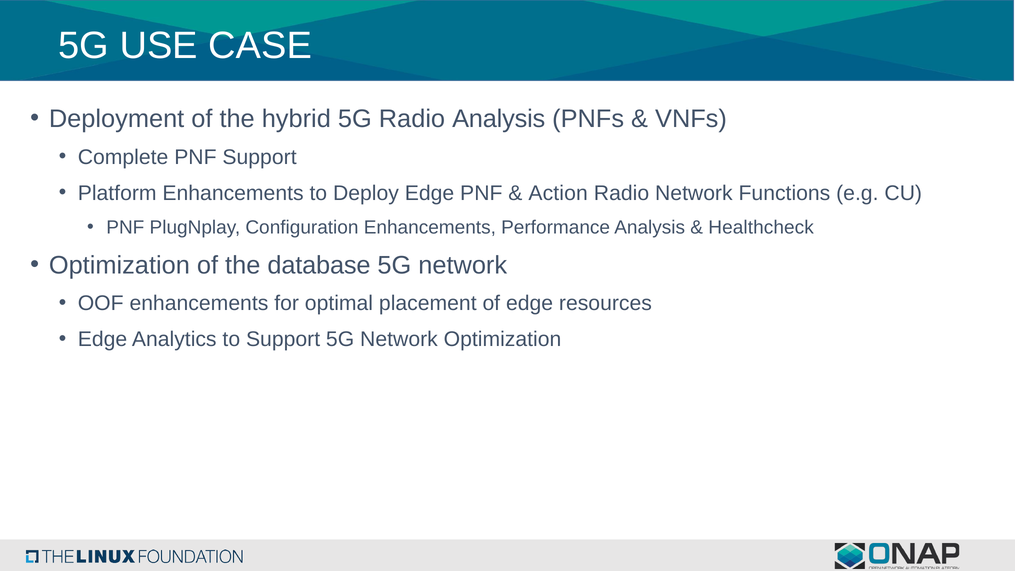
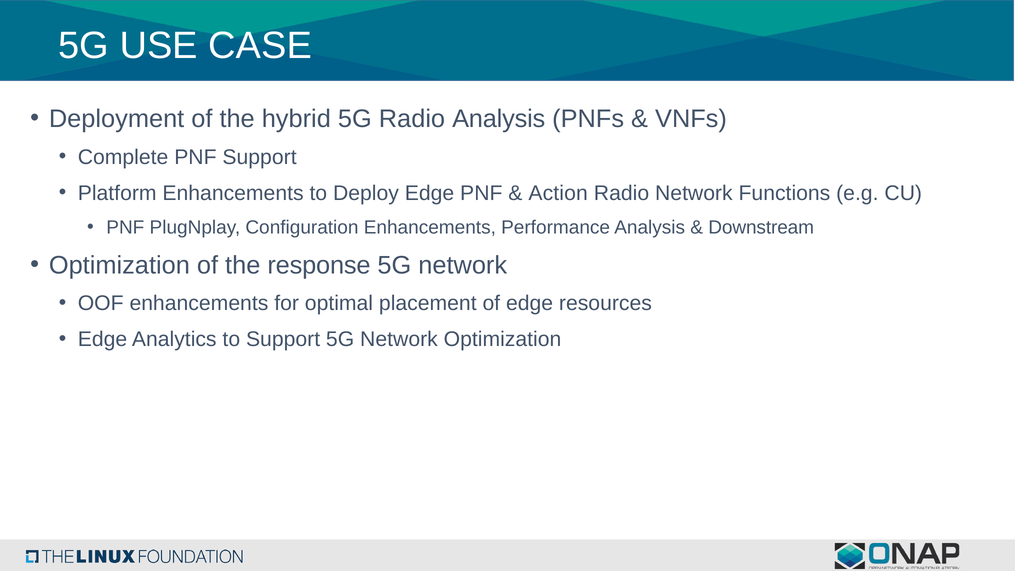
Healthcheck: Healthcheck -> Downstream
database: database -> response
